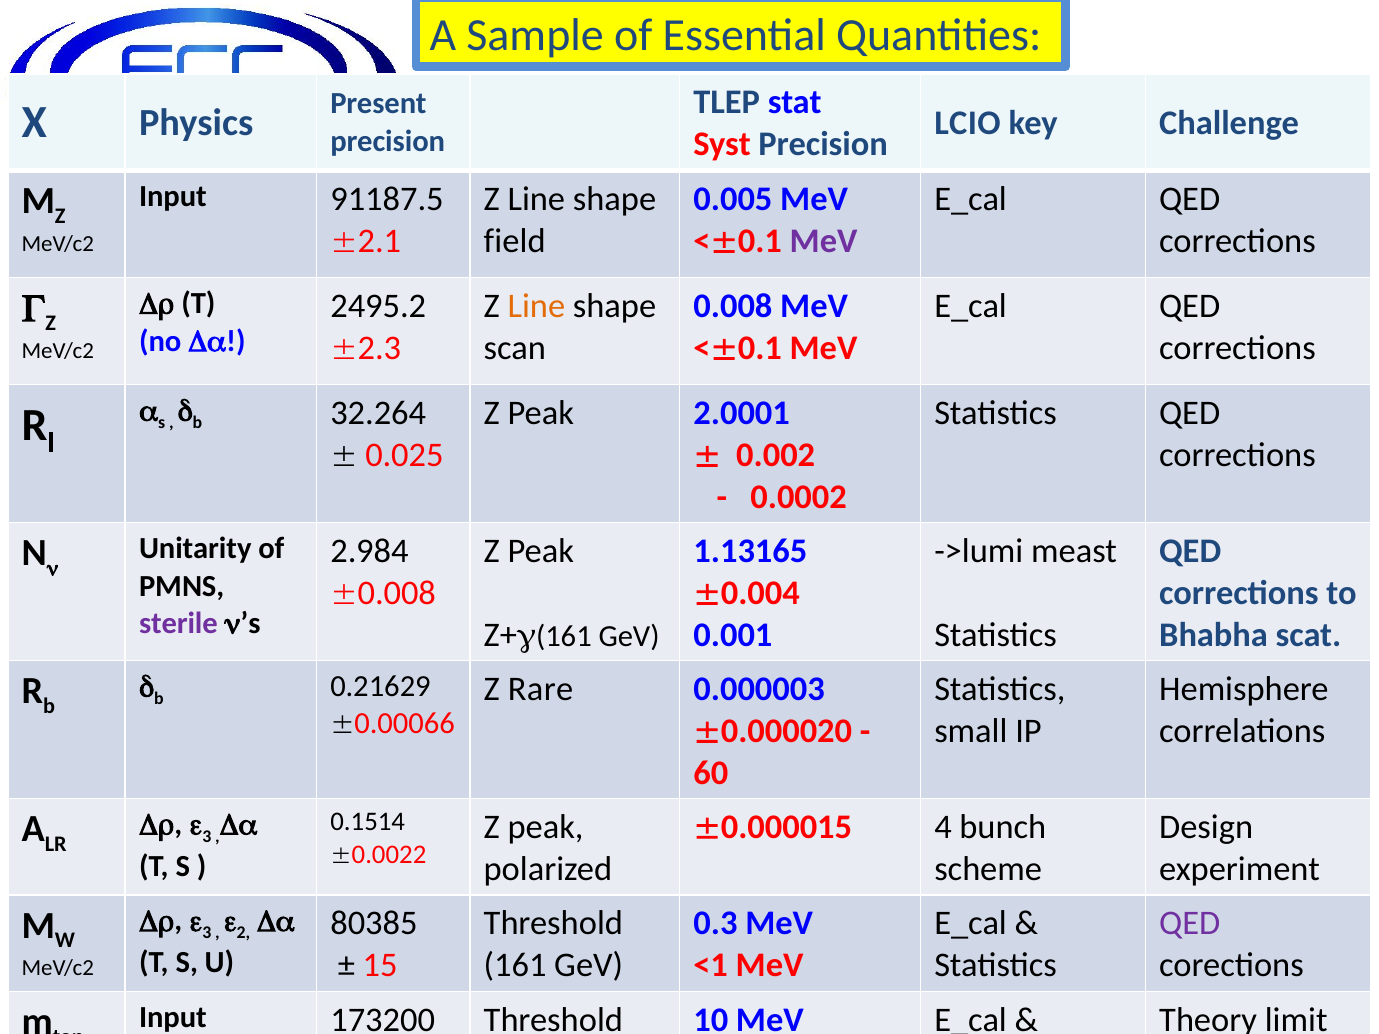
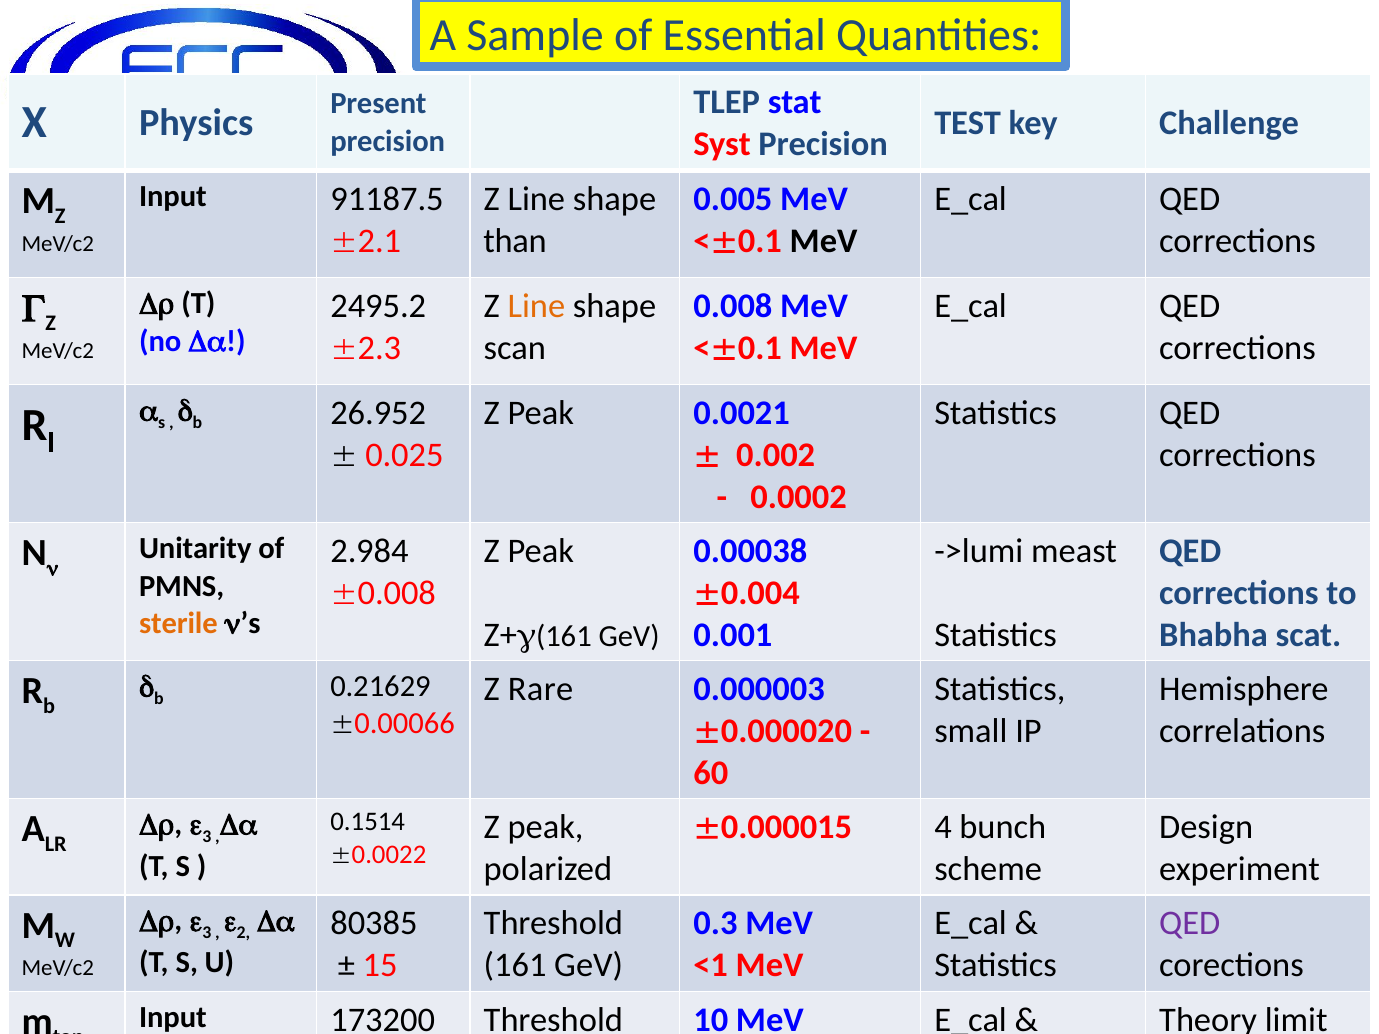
LCIO: LCIO -> TEST
field: field -> than
MeV at (824, 241) colour: purple -> black
2.0001: 2.0001 -> 0.0021
32.264: 32.264 -> 26.952
1.13165: 1.13165 -> 0.00038
sterile colour: purple -> orange
